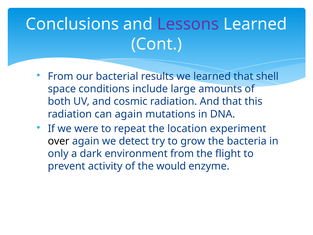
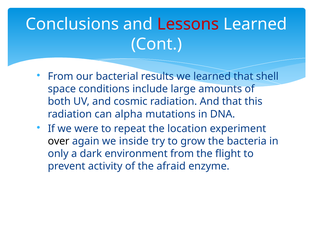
Lessons colour: purple -> red
can again: again -> alpha
detect: detect -> inside
would: would -> afraid
